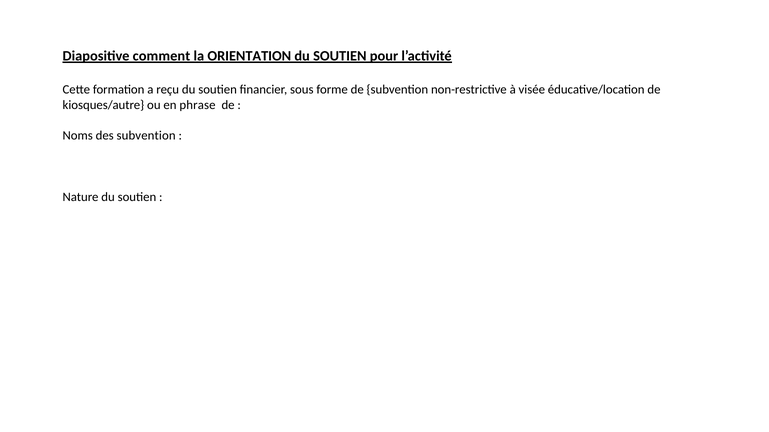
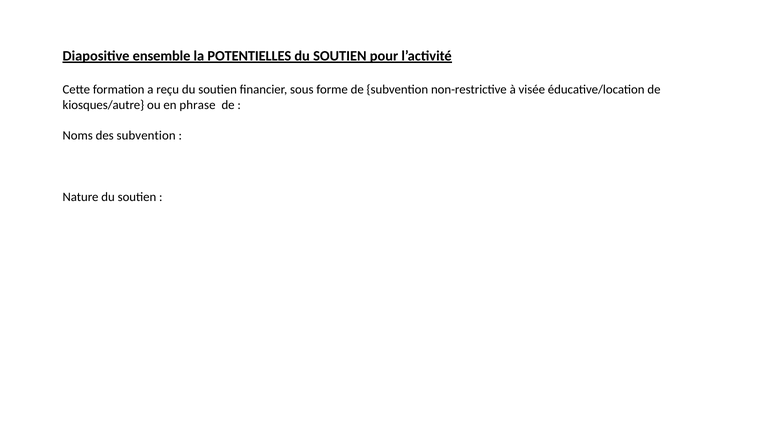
comment: comment -> ensemble
ORIENTATION: ORIENTATION -> POTENTIELLES
